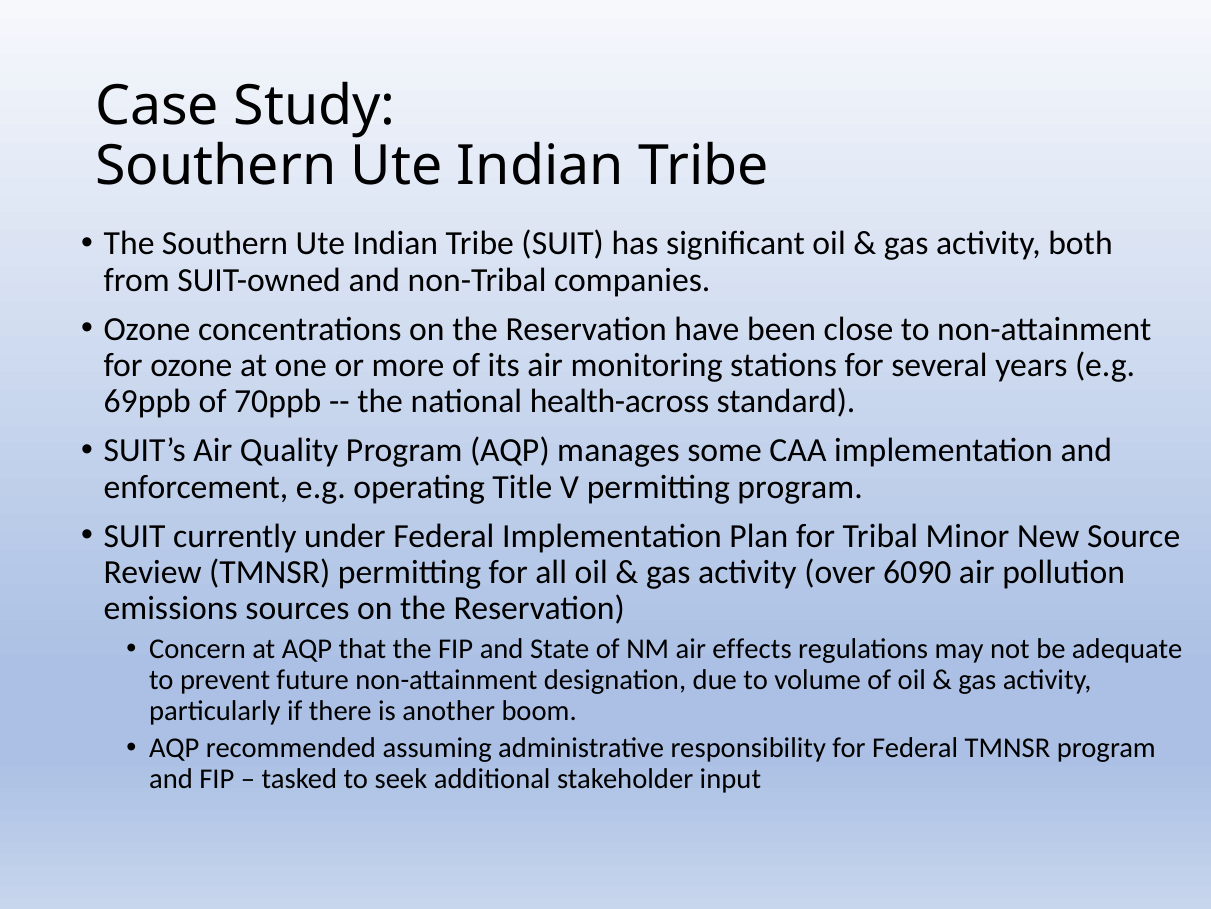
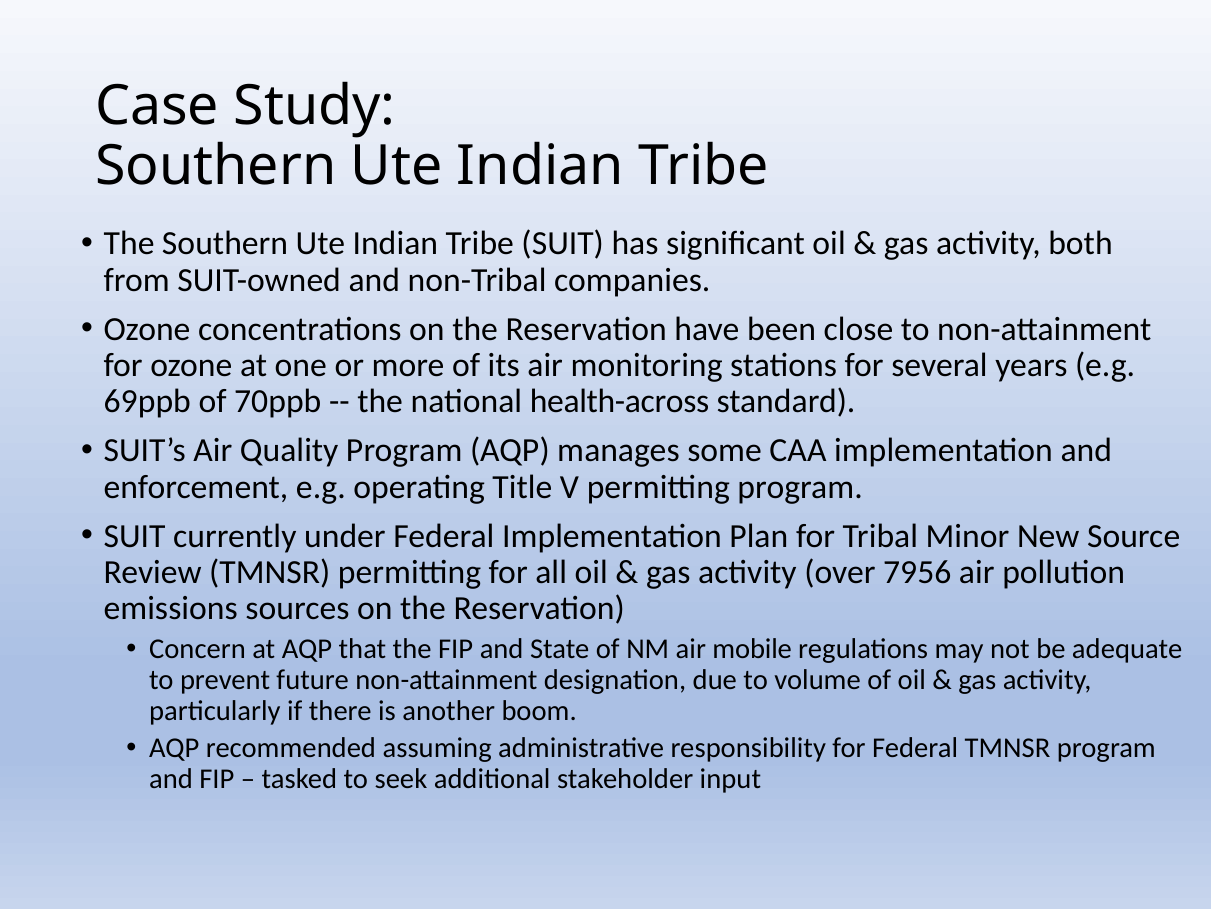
6090: 6090 -> 7956
effects: effects -> mobile
